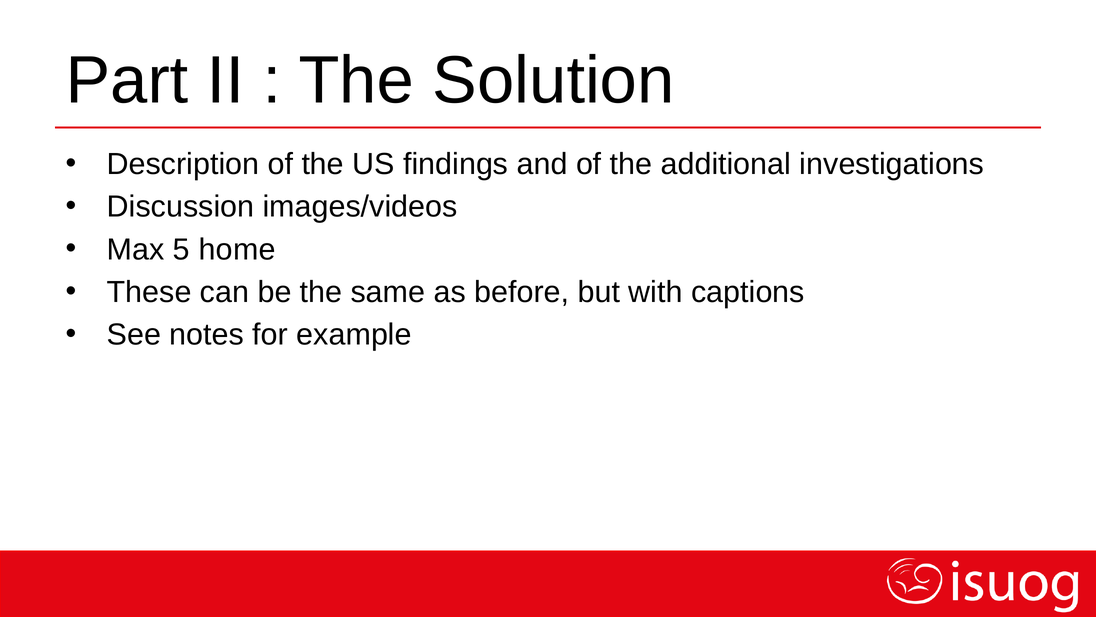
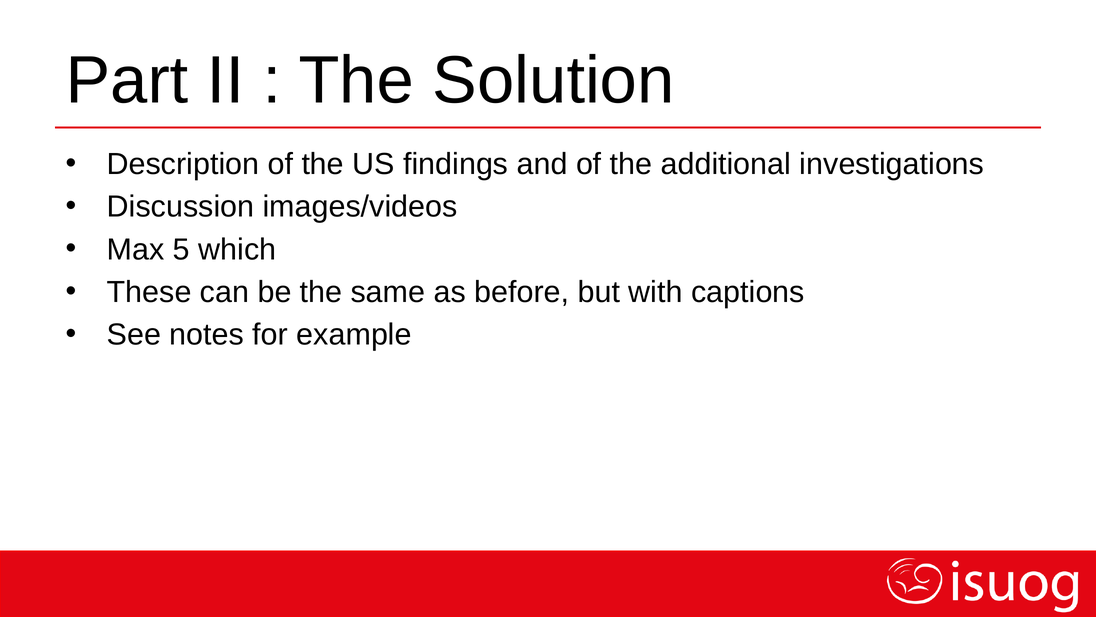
home: home -> which
